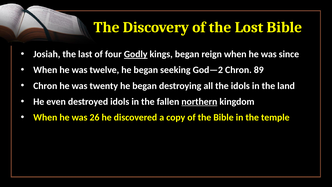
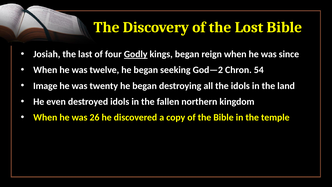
89: 89 -> 54
Chron at (45, 86): Chron -> Image
northern underline: present -> none
